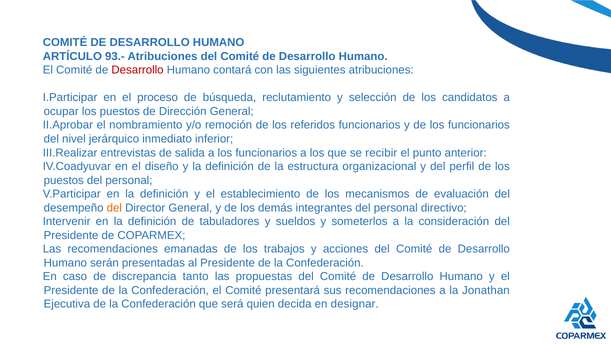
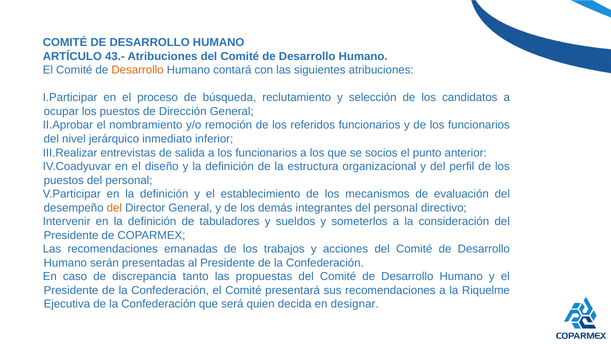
93.-: 93.- -> 43.-
Desarrollo at (138, 70) colour: red -> orange
recibir: recibir -> socios
Jonathan: Jonathan -> Riquelme
